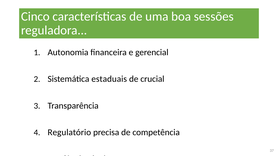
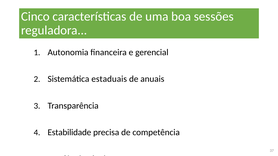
crucial: crucial -> anuais
Regulatório: Regulatório -> Estabilidade
